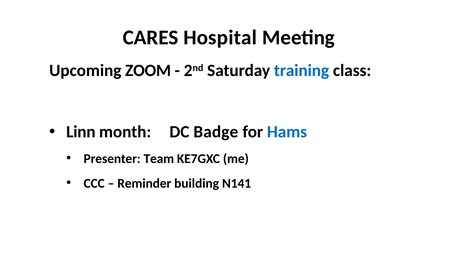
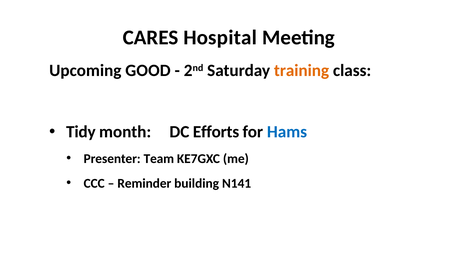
ZOOM: ZOOM -> GOOD
training colour: blue -> orange
Linn: Linn -> Tidy
Badge: Badge -> Efforts
